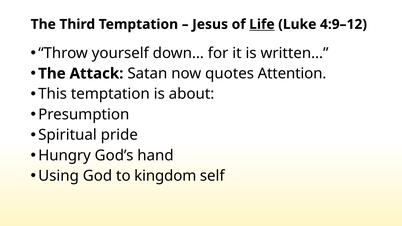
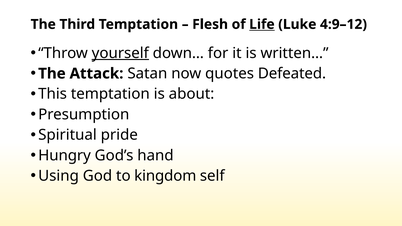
Jesus: Jesus -> Flesh
yourself underline: none -> present
Attention: Attention -> Defeated
